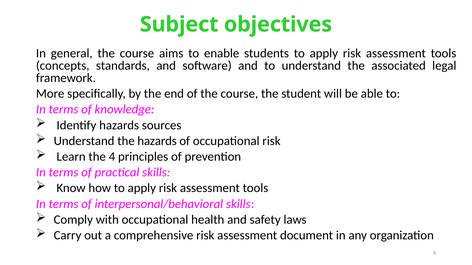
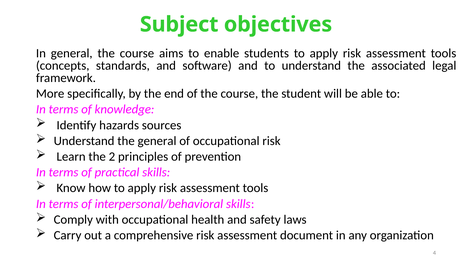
the hazards: hazards -> general
the 4: 4 -> 2
